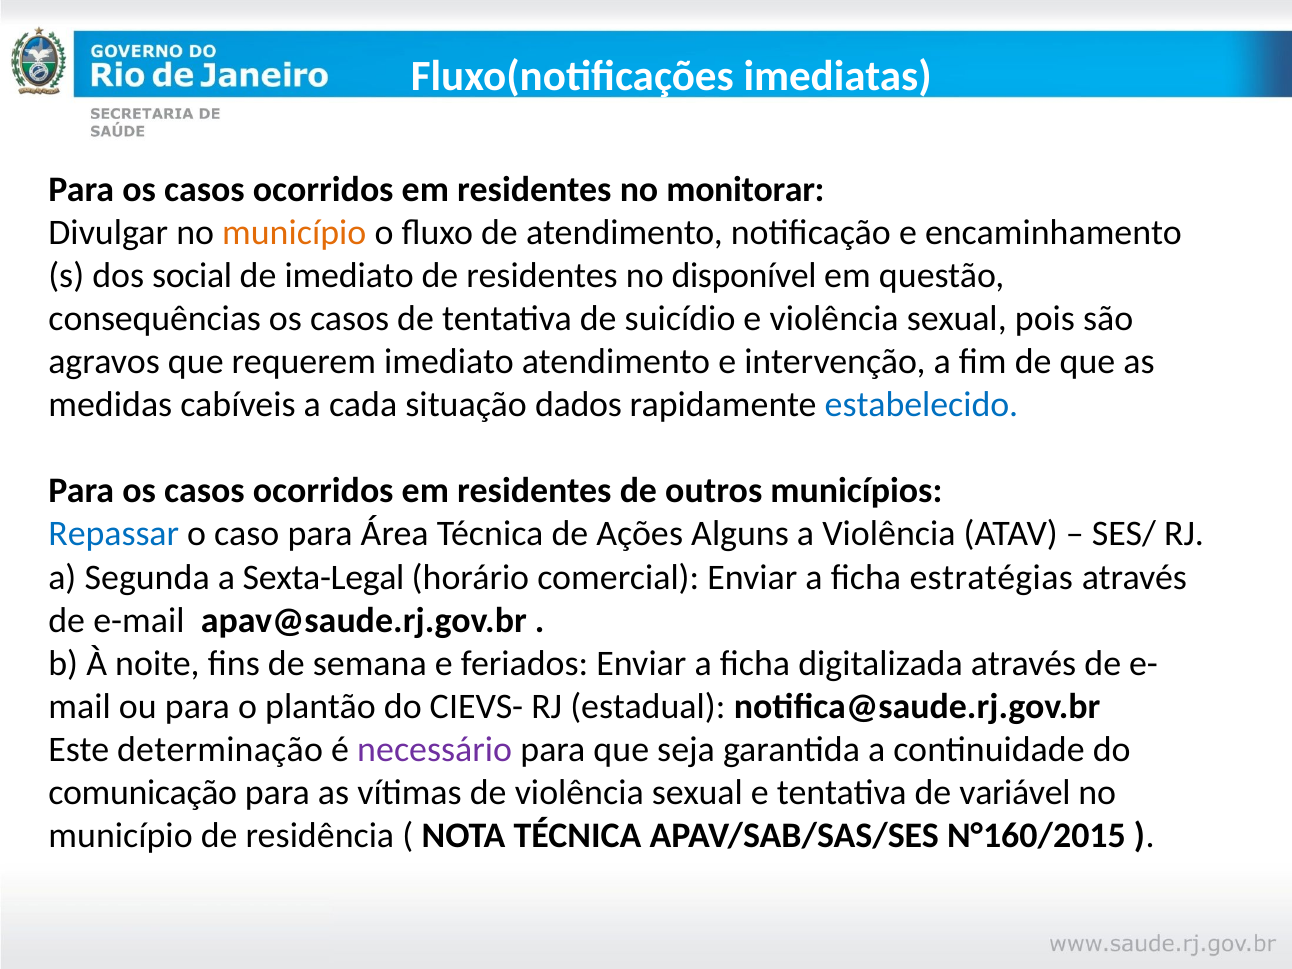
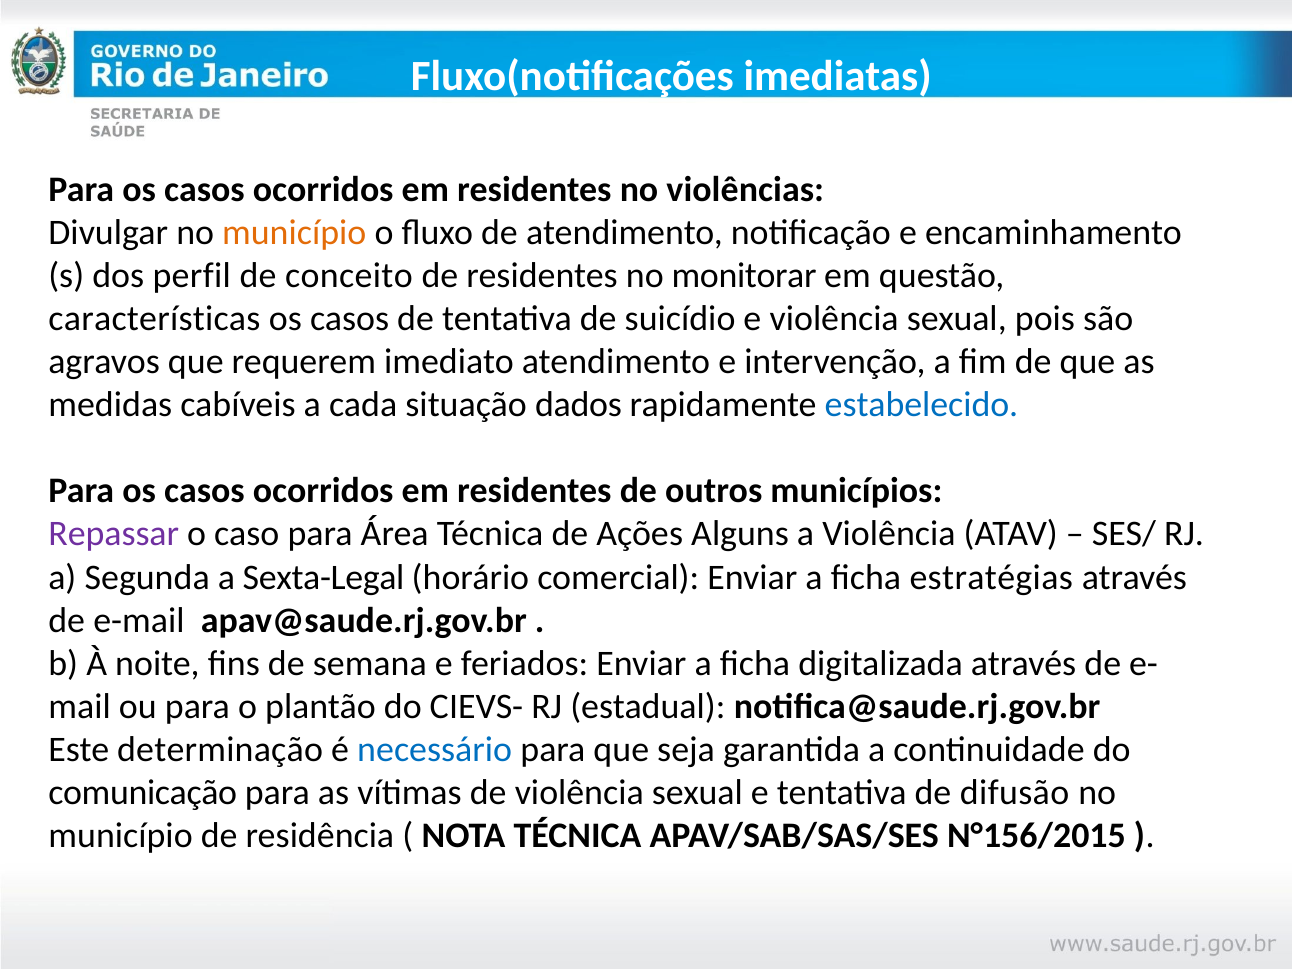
monitorar: monitorar -> violências
social: social -> perfil
de imediato: imediato -> conceito
disponível: disponível -> monitorar
consequências: consequências -> características
Repassar colour: blue -> purple
necessário colour: purple -> blue
variável: variável -> difusão
N°160/2015: N°160/2015 -> N°156/2015
